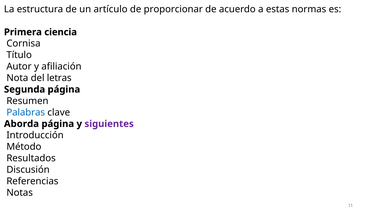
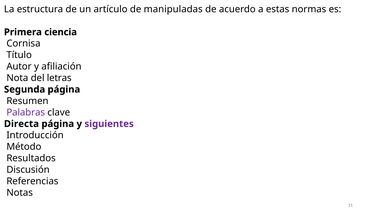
proporcionar: proporcionar -> manipuladas
Palabras colour: blue -> purple
Aborda: Aborda -> Directa
